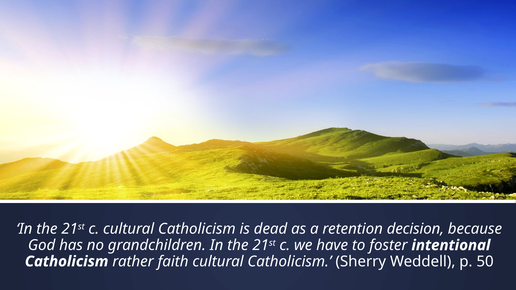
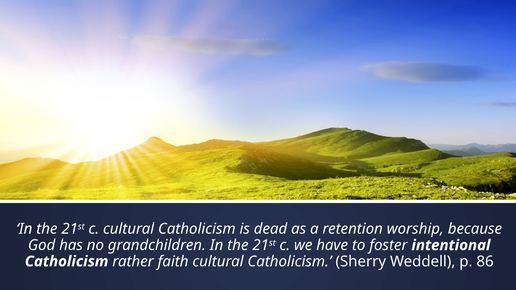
decision: decision -> worship
50: 50 -> 86
